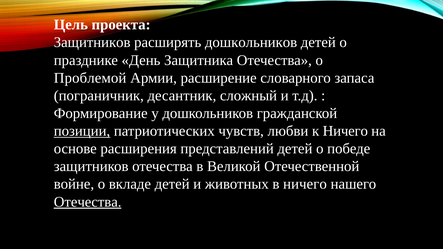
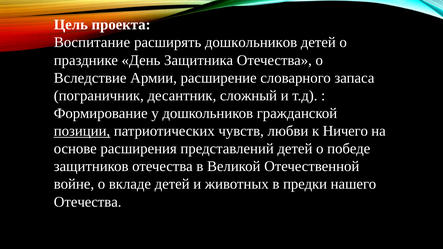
Защитников at (92, 42): Защитников -> Воспитание
Проблемой: Проблемой -> Вследствие
в ничего: ничего -> предки
Отечества at (88, 202) underline: present -> none
